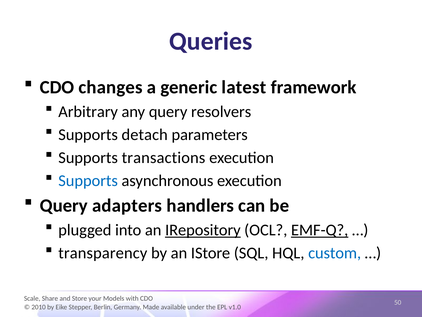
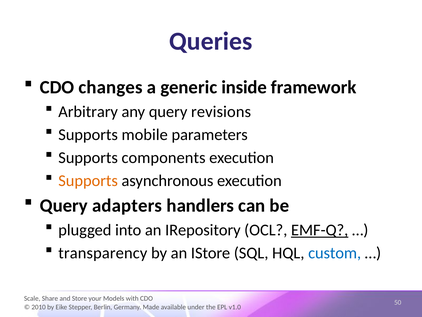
latest: latest -> inside
resolvers: resolvers -> revisions
detach: detach -> mobile
transactions: transactions -> components
Supports at (88, 180) colour: blue -> orange
IRepository underline: present -> none
